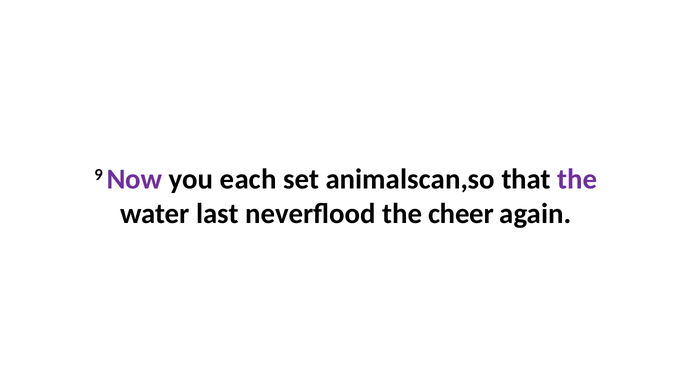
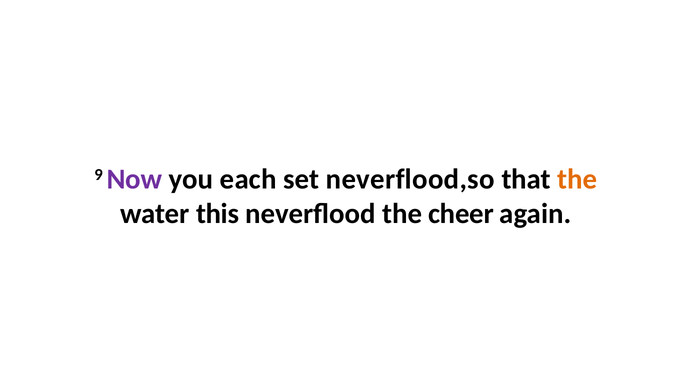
animalscan,so: animalscan,so -> neverflood,so
the at (577, 179) colour: purple -> orange
last: last -> this
